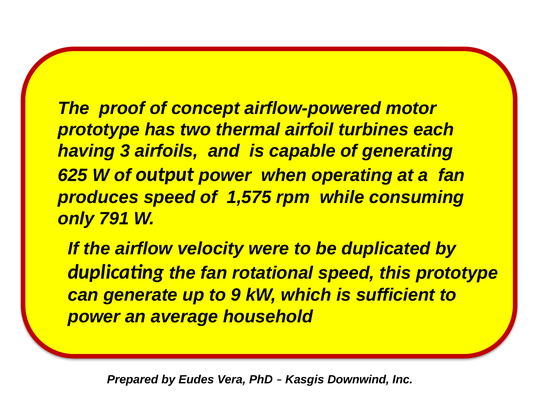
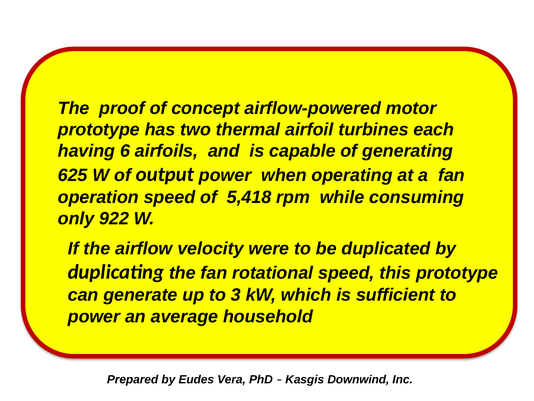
3: 3 -> 6
produces: produces -> operation
1,575: 1,575 -> 5,418
791: 791 -> 922
9: 9 -> 3
